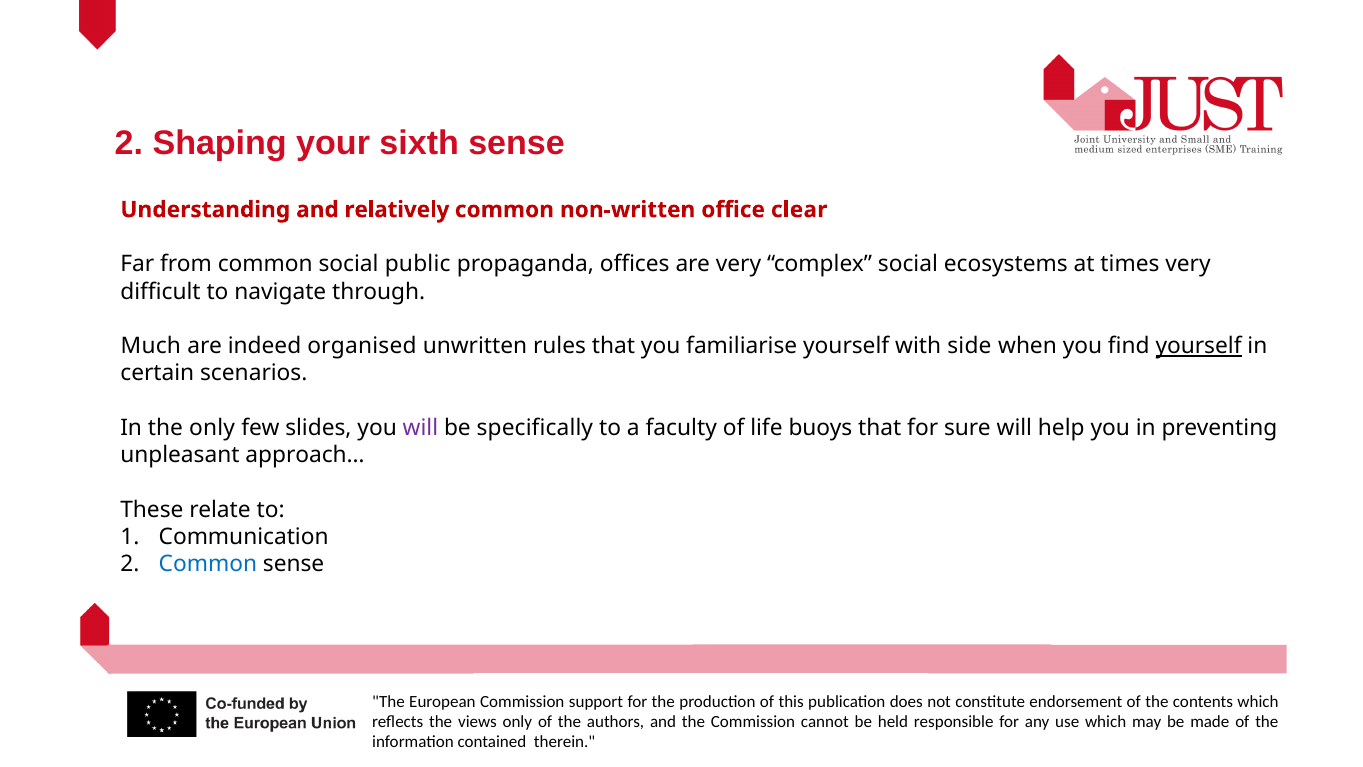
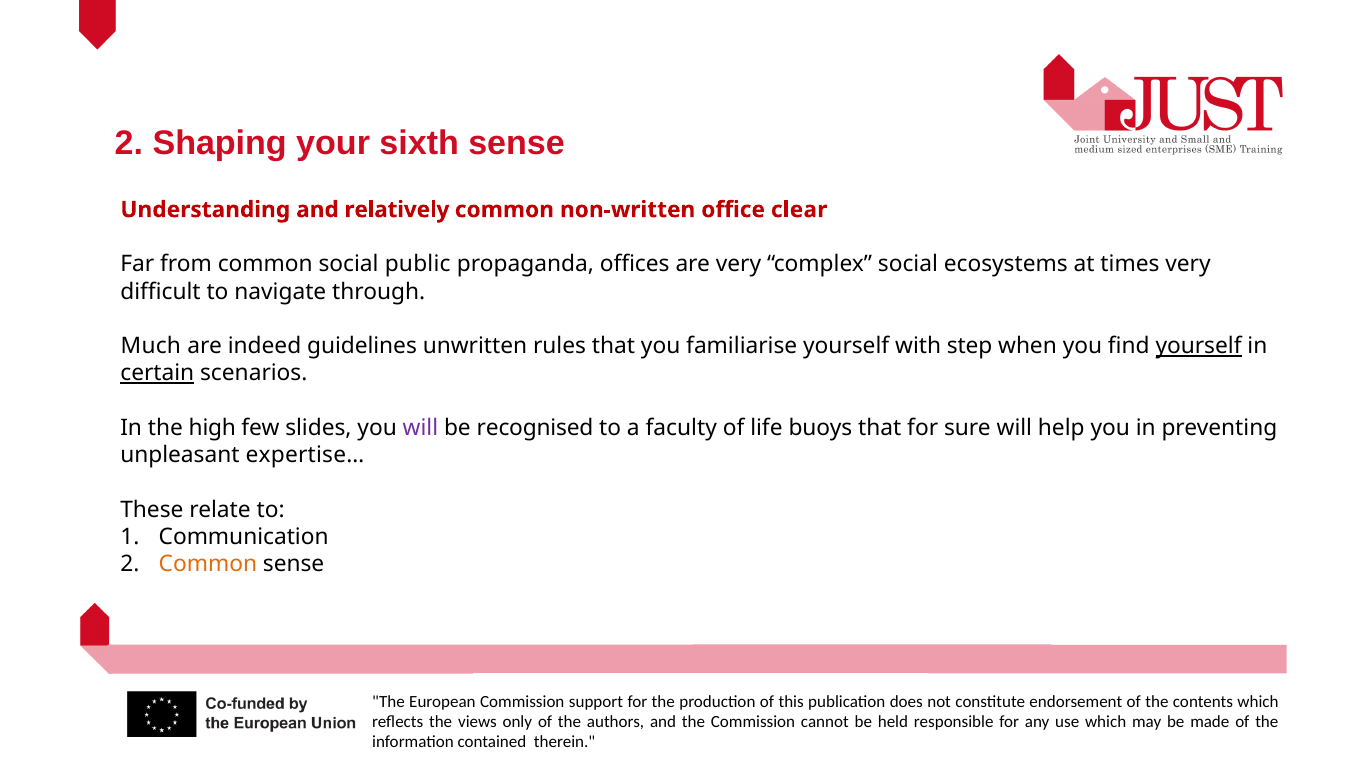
organised: organised -> guidelines
side: side -> step
certain underline: none -> present
the only: only -> high
specifically: specifically -> recognised
approach…: approach… -> expertise…
Common at (208, 564) colour: blue -> orange
